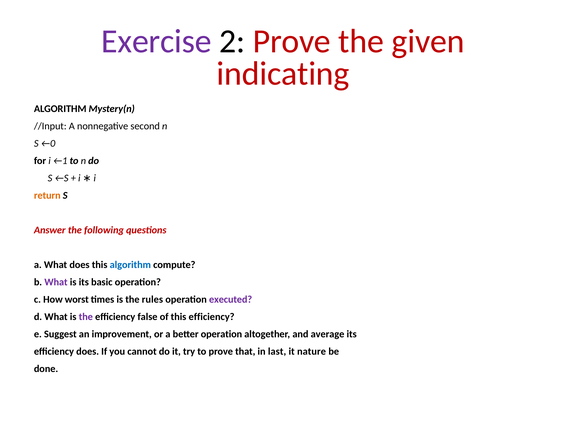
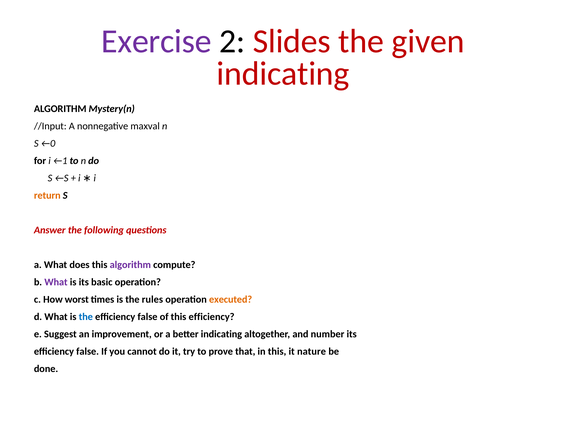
2 Prove: Prove -> Slides
second: second -> maxval
algorithm at (130, 265) colour: blue -> purple
executed colour: purple -> orange
the at (86, 317) colour: purple -> blue
better operation: operation -> indicating
average: average -> number
does at (88, 351): does -> false
in last: last -> this
